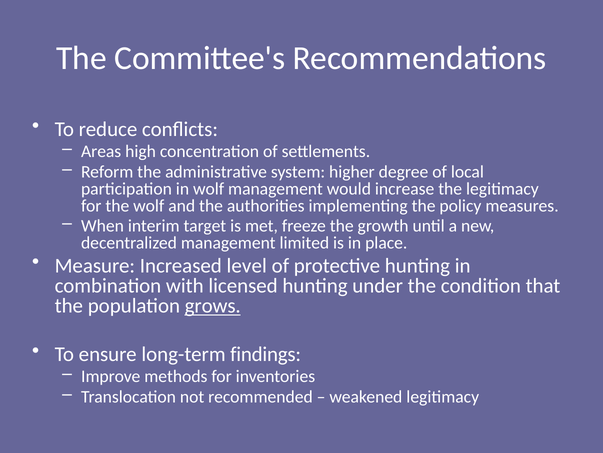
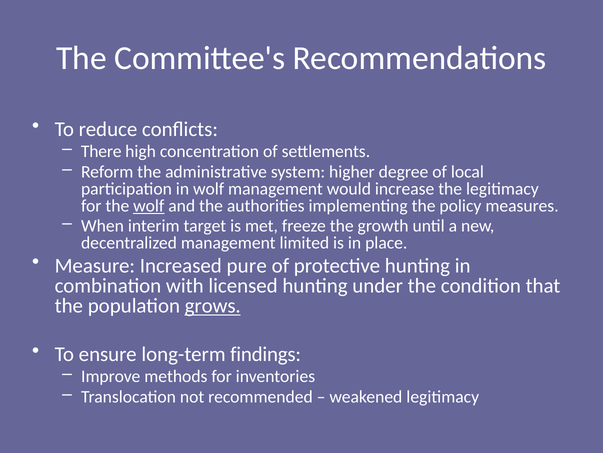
Areas: Areas -> There
wolf at (149, 205) underline: none -> present
level: level -> pure
